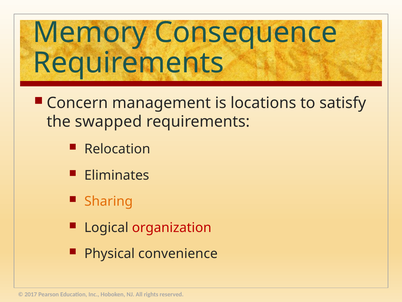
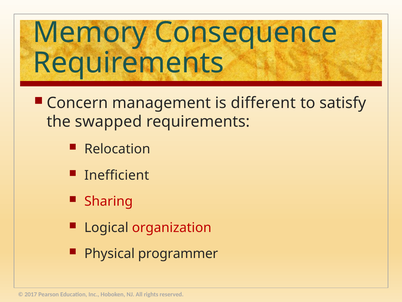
locations: locations -> different
Eliminates: Eliminates -> Inefficient
Sharing colour: orange -> red
convenience: convenience -> programmer
